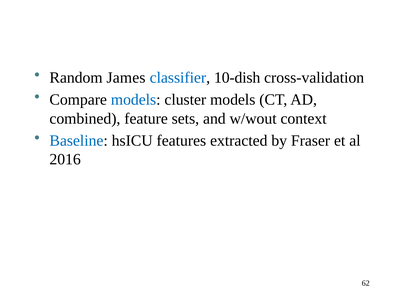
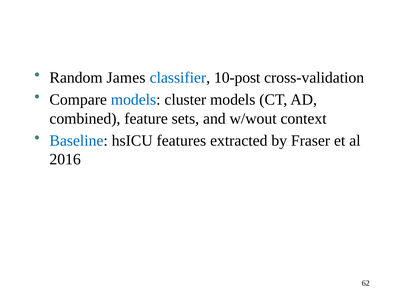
10-dish: 10-dish -> 10-post
